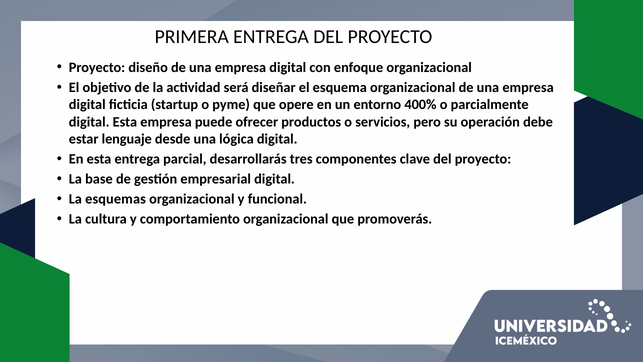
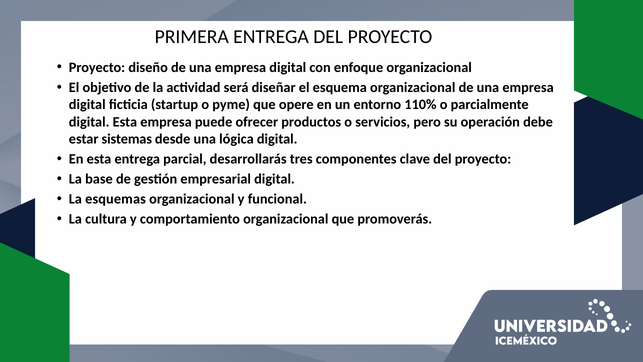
400%: 400% -> 110%
lenguaje: lenguaje -> sistemas
